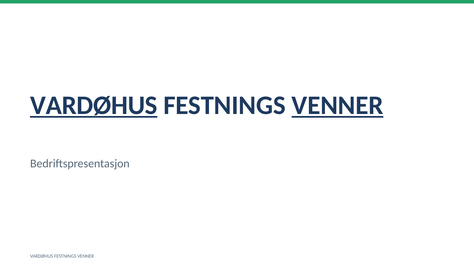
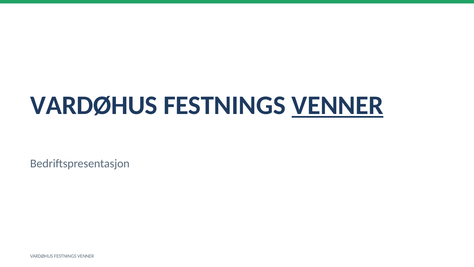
VARDØHUS at (94, 105) underline: present -> none
